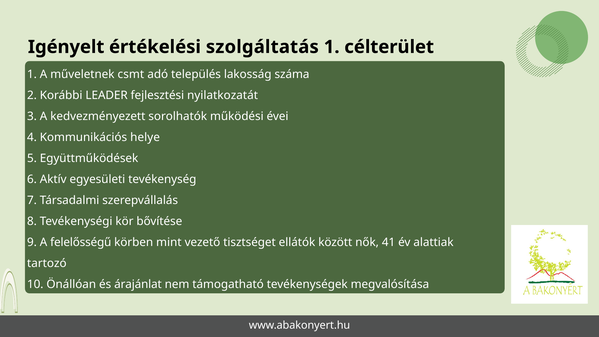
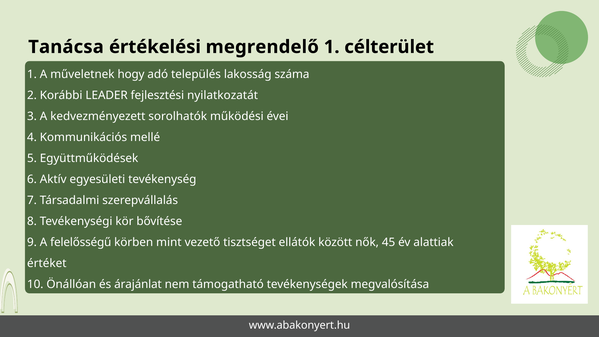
Igényelt: Igényelt -> Tanácsa
szolgáltatás: szolgáltatás -> megrendelő
csmt: csmt -> hogy
helye: helye -> mellé
41: 41 -> 45
tartozó: tartozó -> értéket
